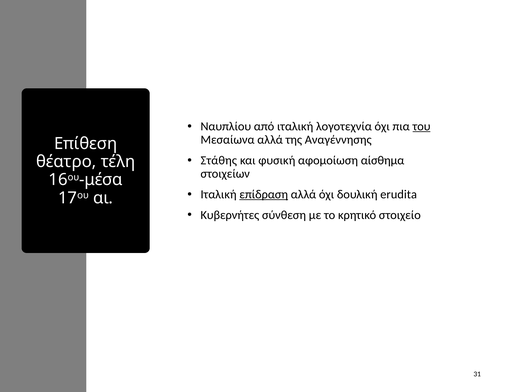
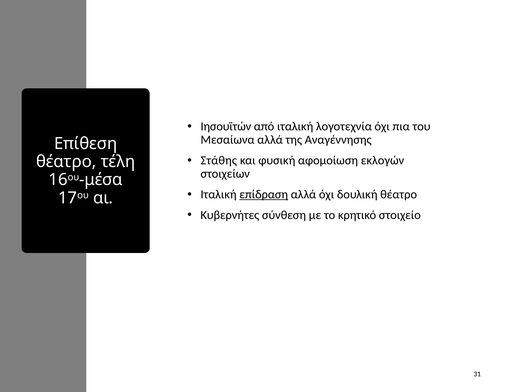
Ναυπλίου: Ναυπλίου -> Ιησουϊτών
του underline: present -> none
αίσθημα: αίσθημα -> εκλογών
δουλική erudita: erudita -> θέατρο
